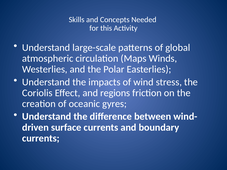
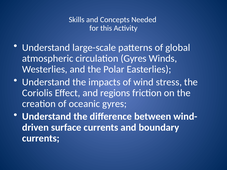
circulation Maps: Maps -> Gyres
